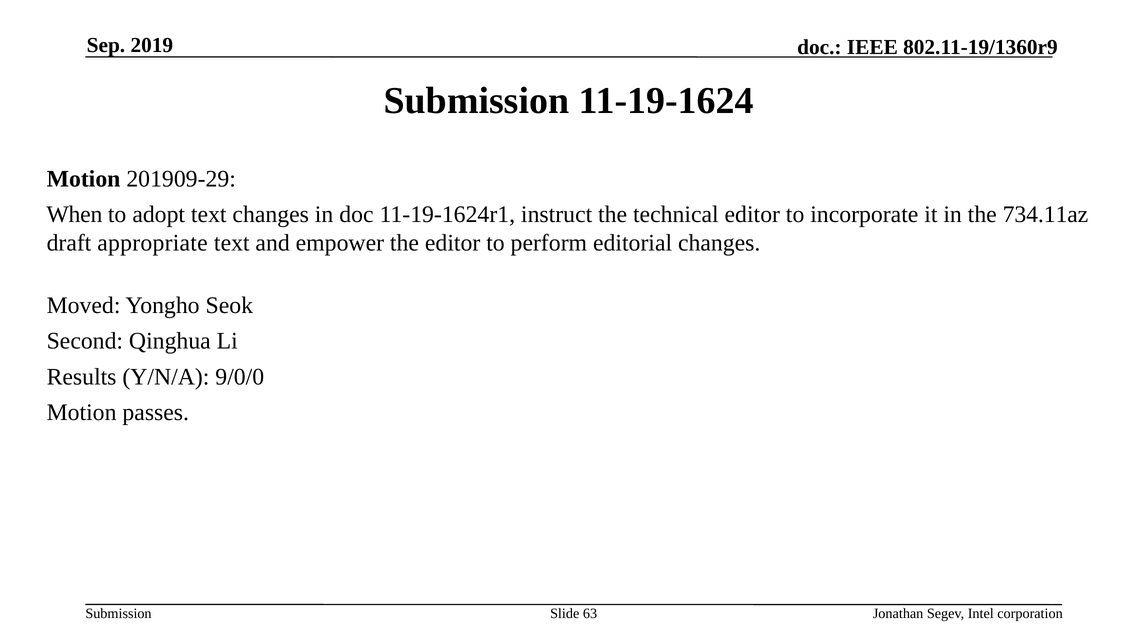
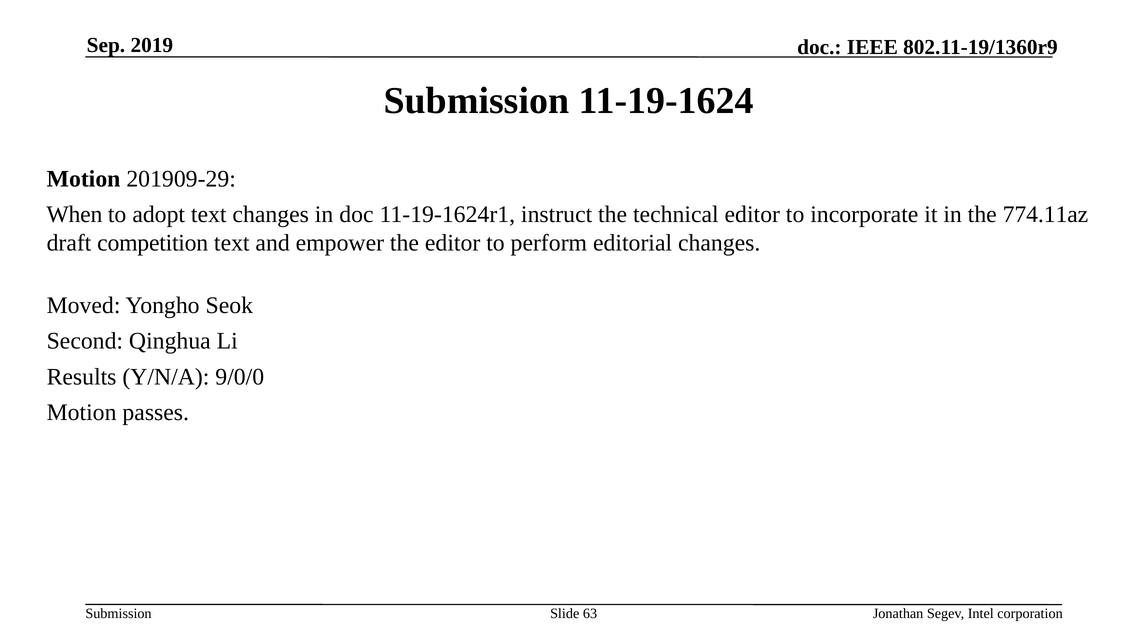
734.11az: 734.11az -> 774.11az
appropriate: appropriate -> competition
